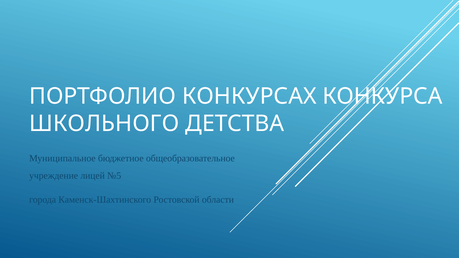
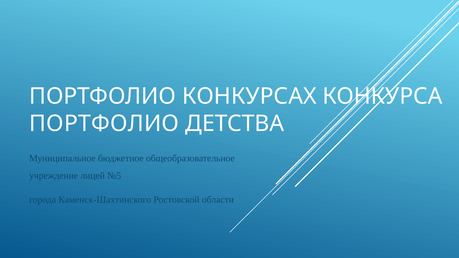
ШКОЛЬНОГО at (104, 124): ШКОЛЬНОГО -> ПОРТФОЛИО
